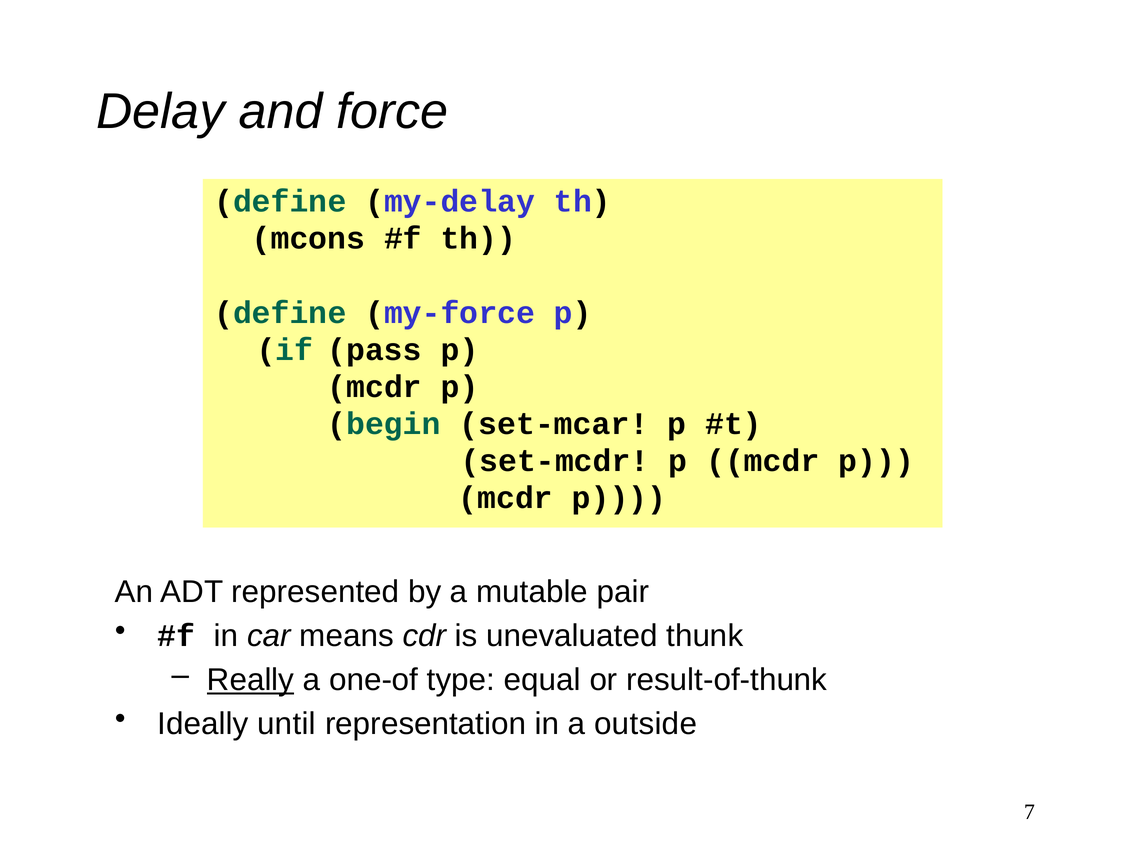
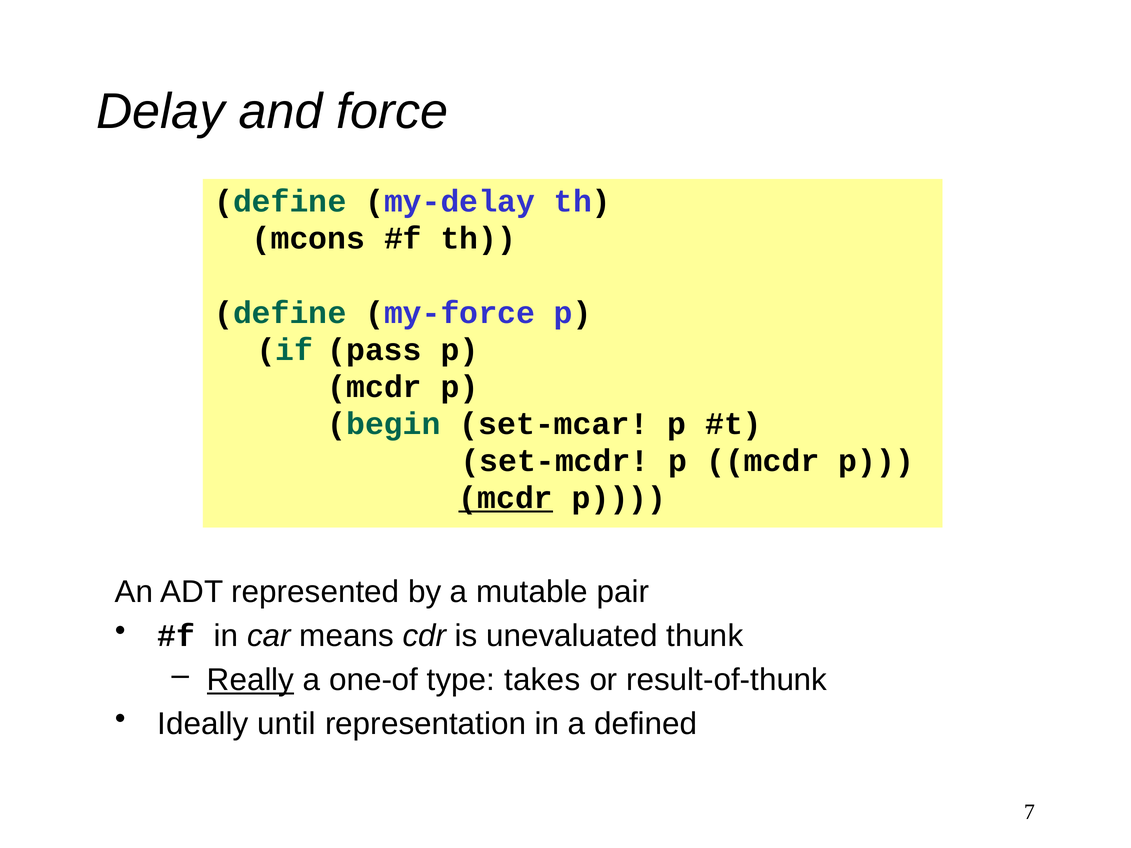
mcdr at (506, 498) underline: none -> present
equal: equal -> takes
outside: outside -> defined
